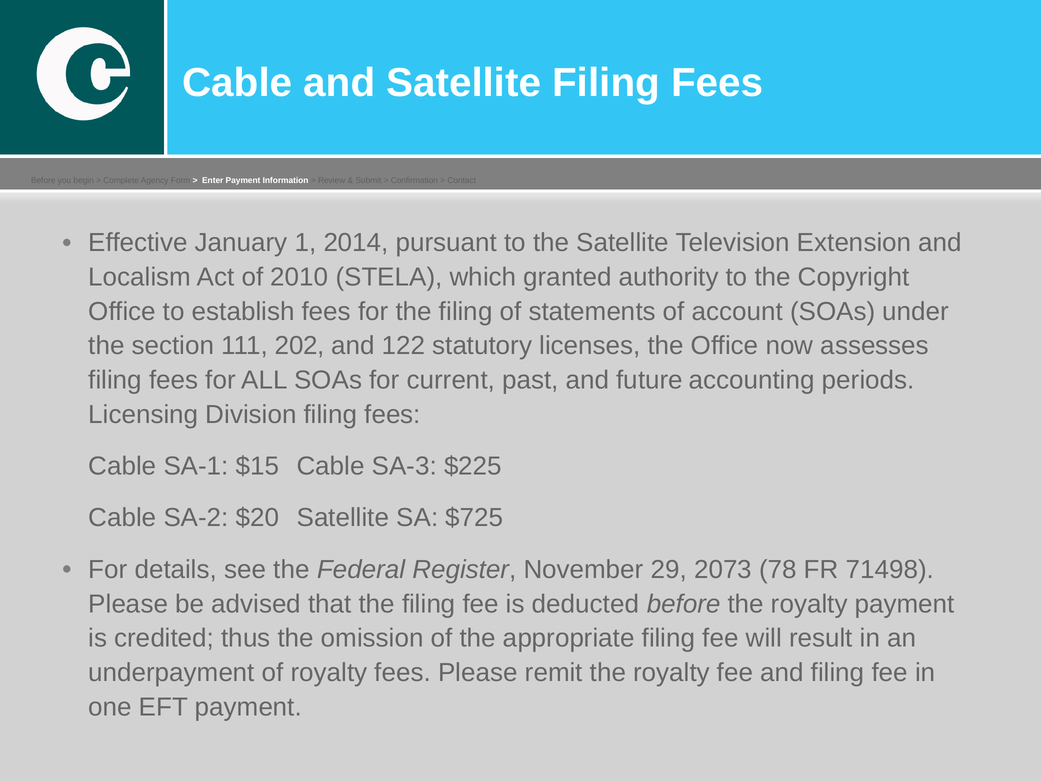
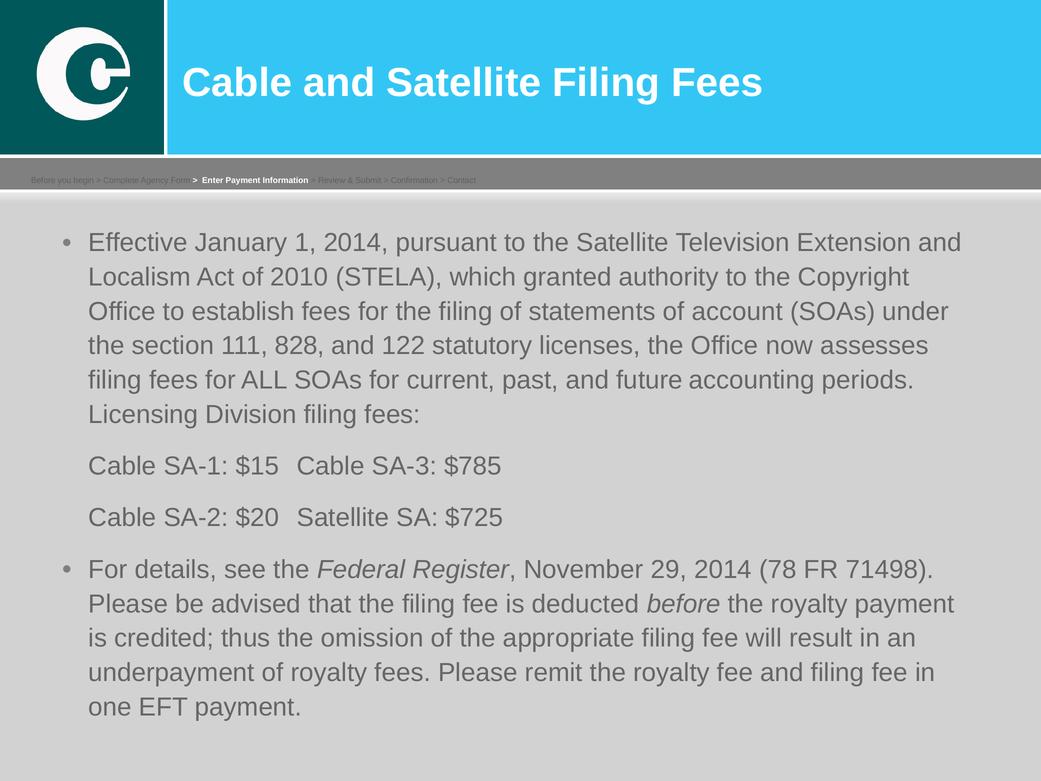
202: 202 -> 828
$225: $225 -> $785
29 2073: 2073 -> 2014
